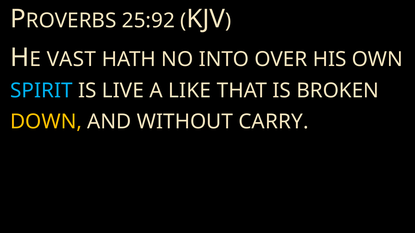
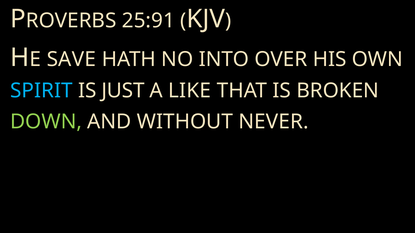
25:92: 25:92 -> 25:91
VAST: VAST -> SAVE
LIVE: LIVE -> JUST
DOWN colour: yellow -> light green
CARRY: CARRY -> NEVER
